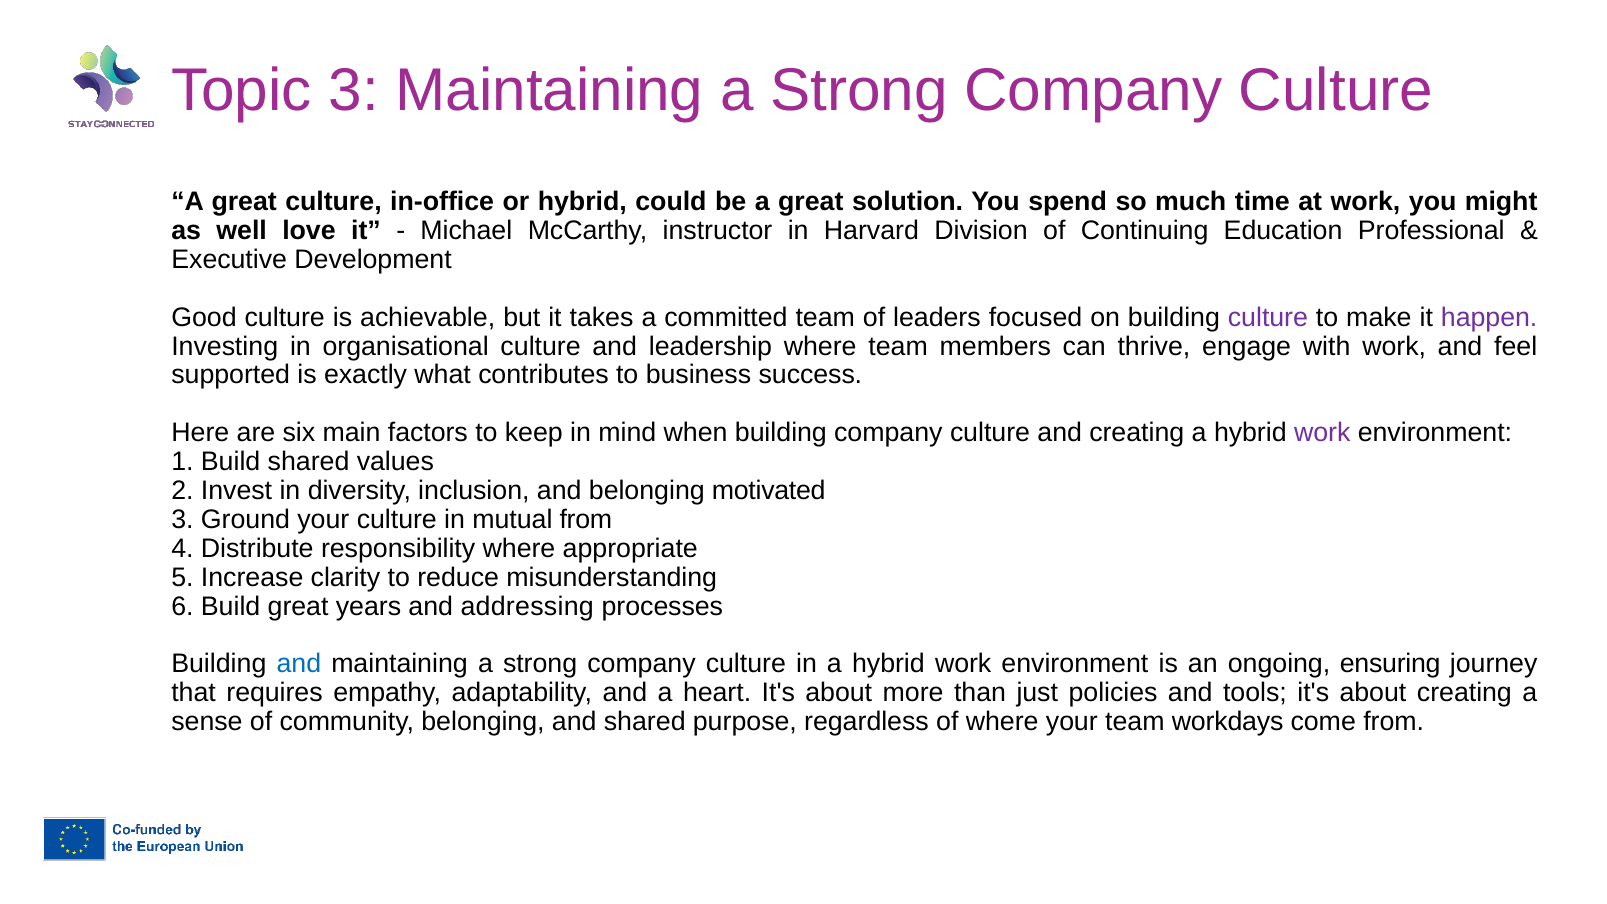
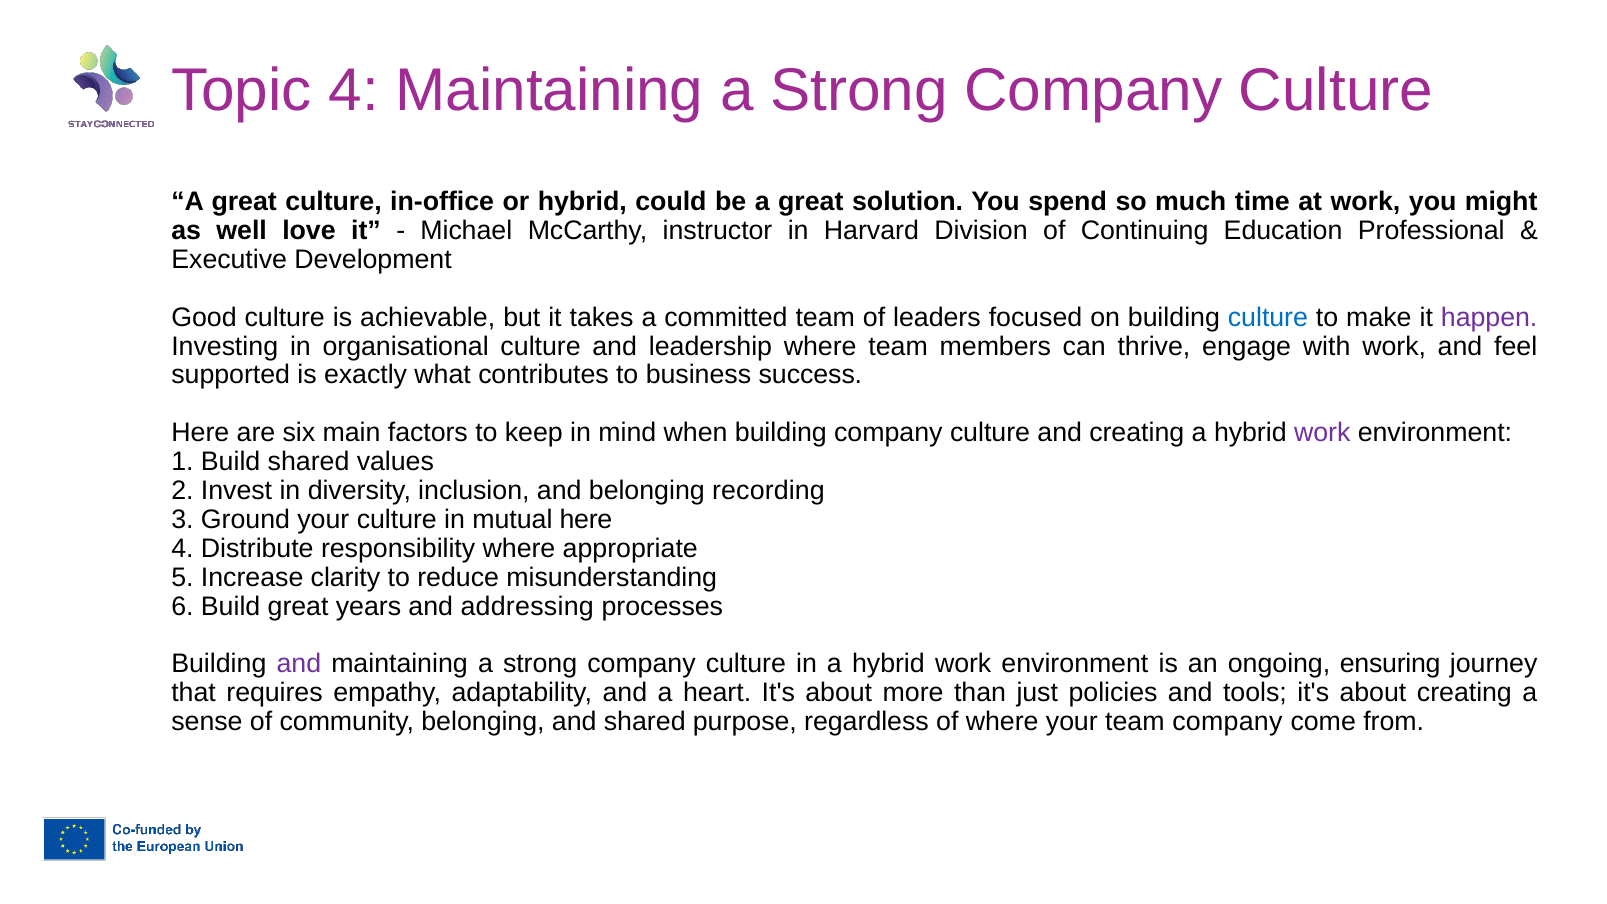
Topic 3: 3 -> 4
culture at (1268, 317) colour: purple -> blue
motivated: motivated -> recording
mutual from: from -> here
and at (299, 664) colour: blue -> purple
team workdays: workdays -> company
